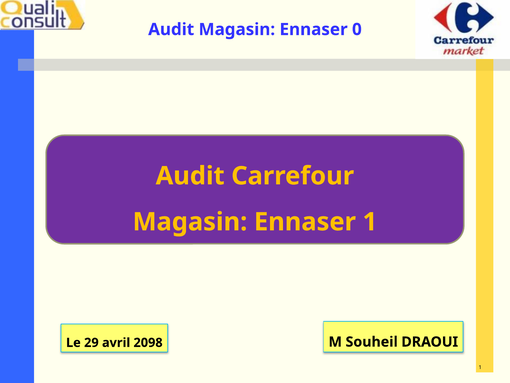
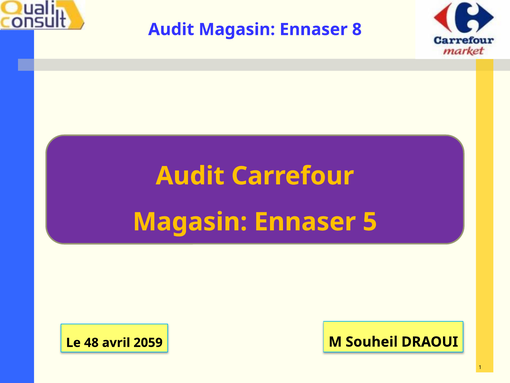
0: 0 -> 8
Ennaser 1: 1 -> 5
29: 29 -> 48
2098: 2098 -> 2059
